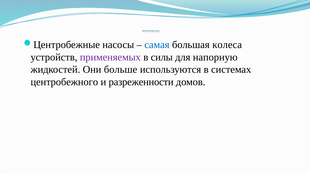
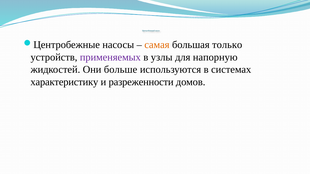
самая colour: blue -> orange
колеса: колеса -> только
силы: силы -> узлы
центробежного: центробежного -> характеристику
